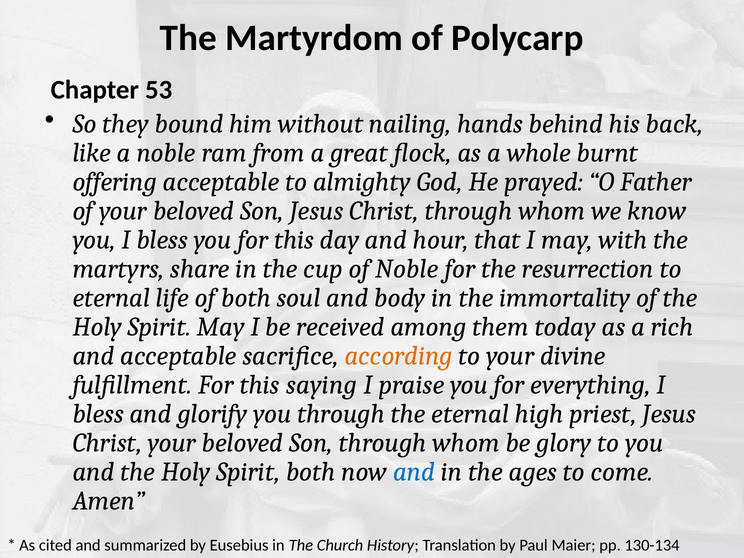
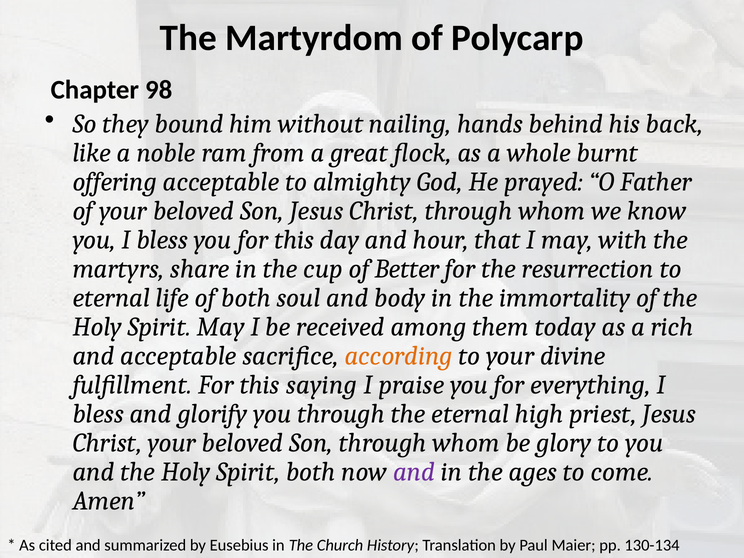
53: 53 -> 98
of Noble: Noble -> Better
and at (414, 472) colour: blue -> purple
